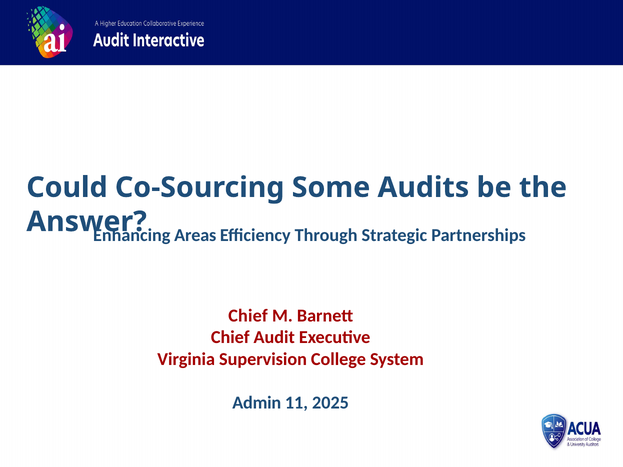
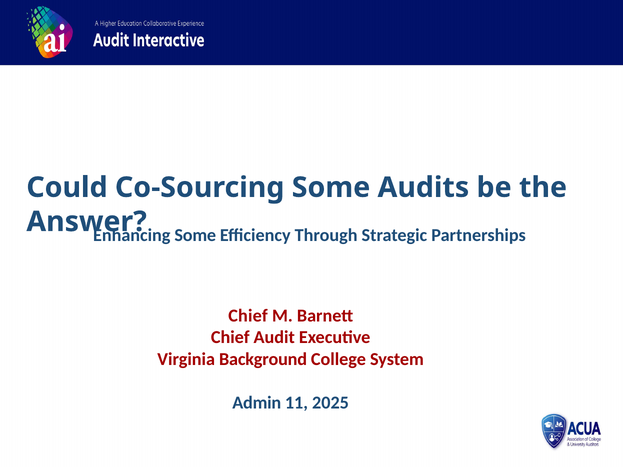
Areas at (195, 236): Areas -> Some
Supervision: Supervision -> Background
